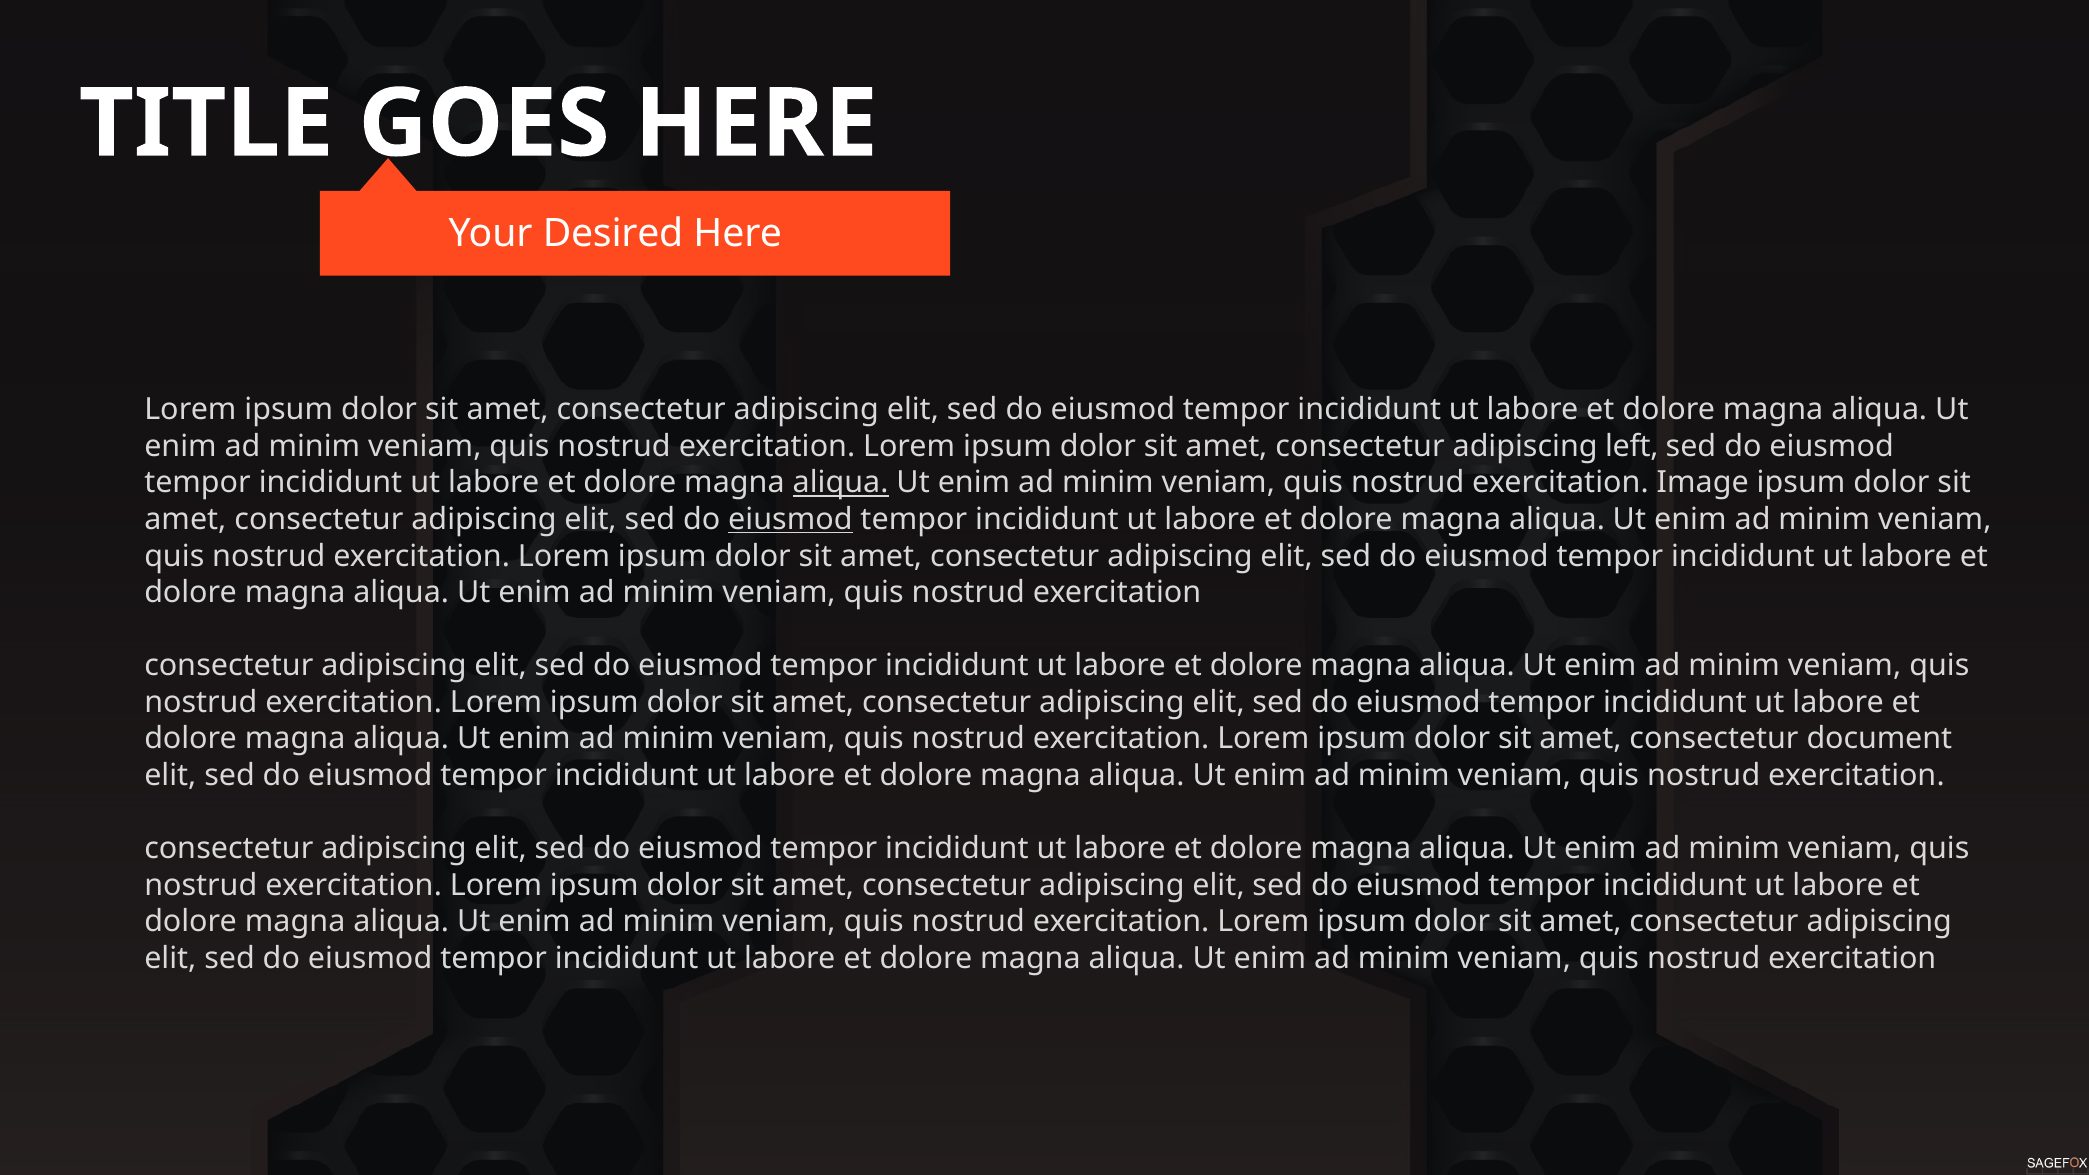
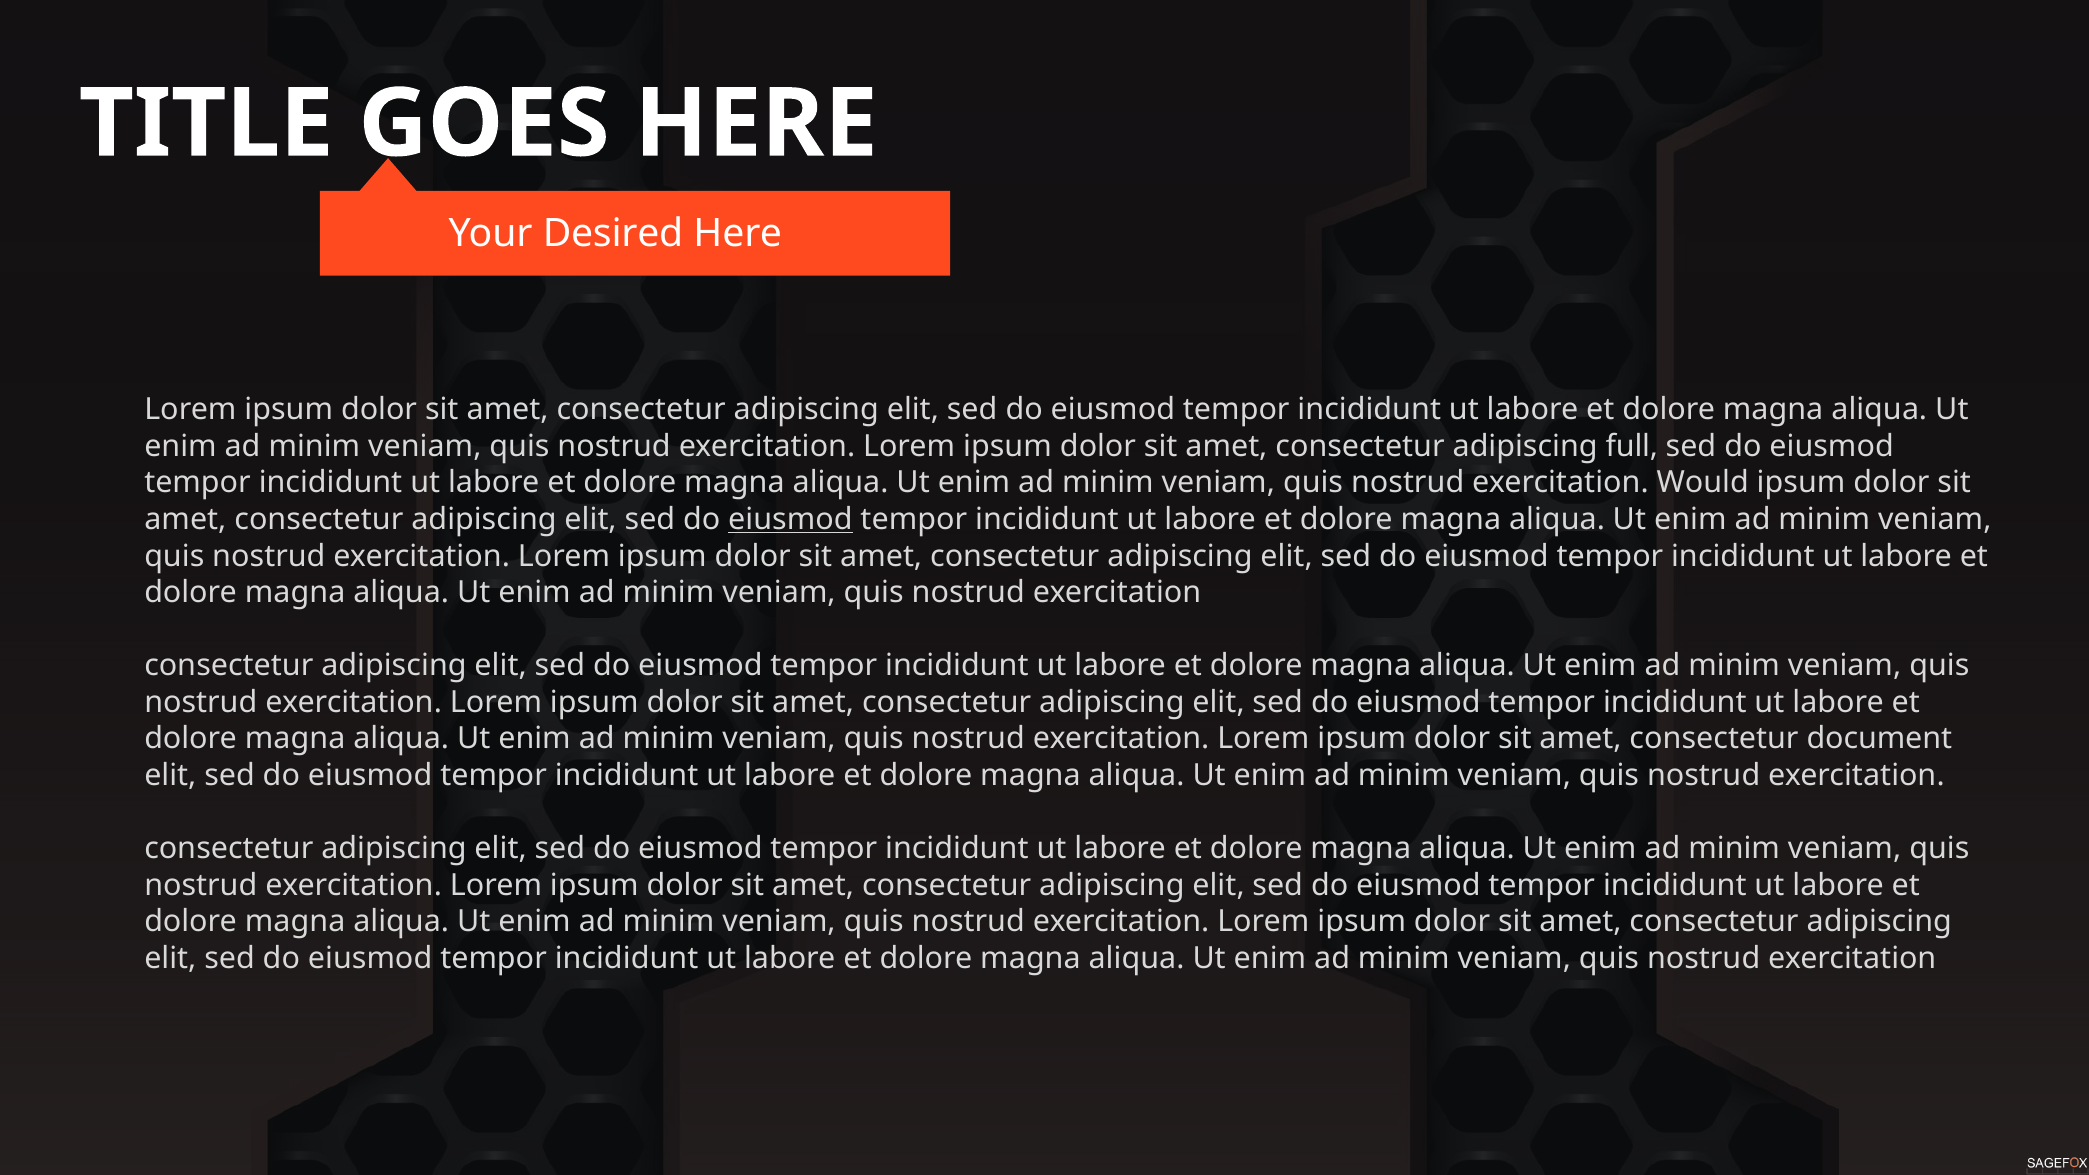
left: left -> full
aliqua at (841, 483) underline: present -> none
Image: Image -> Would
